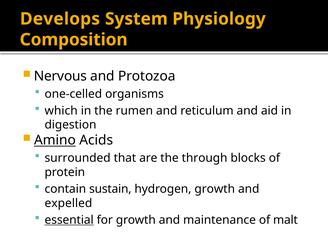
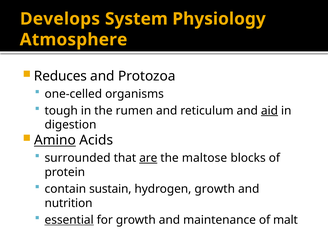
Composition: Composition -> Atmosphere
Nervous: Nervous -> Reduces
which: which -> tough
aid underline: none -> present
are underline: none -> present
through: through -> maltose
expelled: expelled -> nutrition
